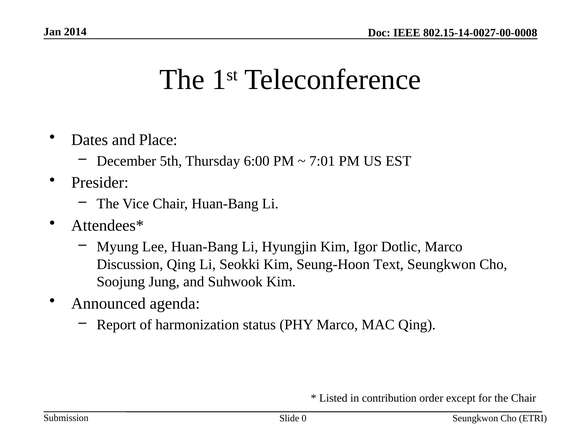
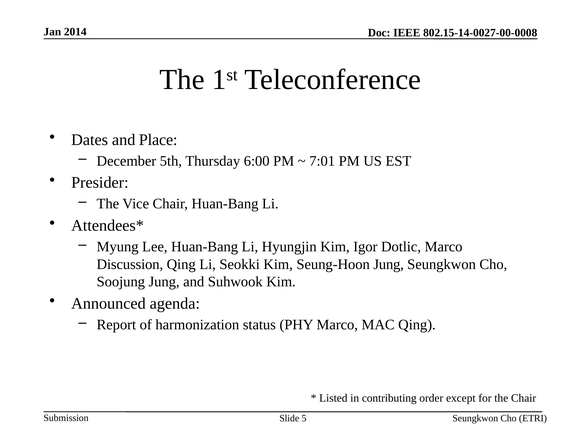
Seung-Hoon Text: Text -> Jung
contribution: contribution -> contributing
0: 0 -> 5
